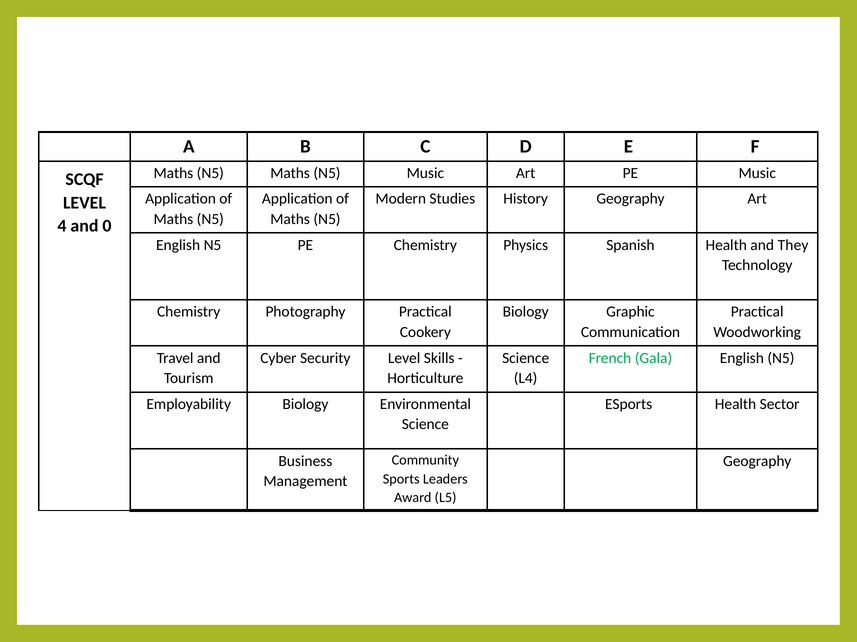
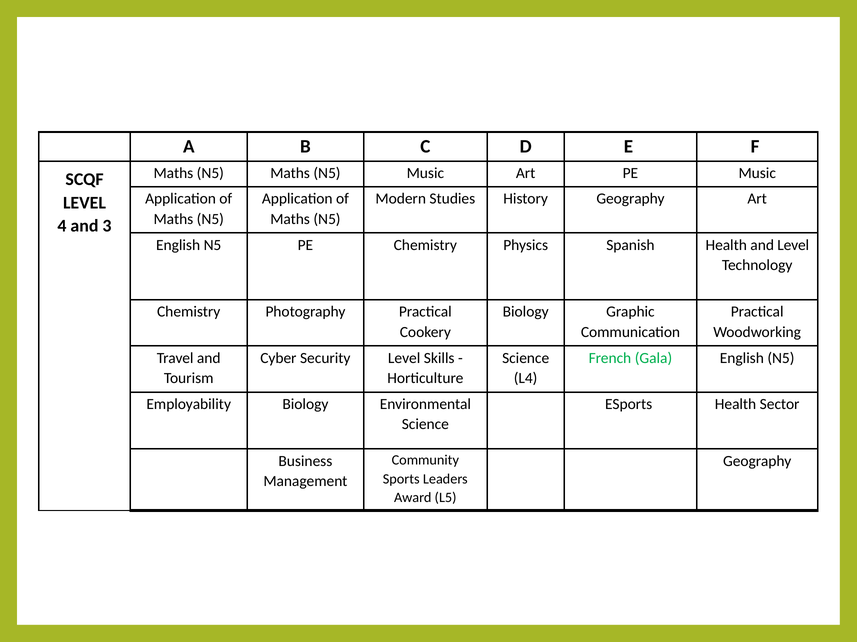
0: 0 -> 3
and They: They -> Level
